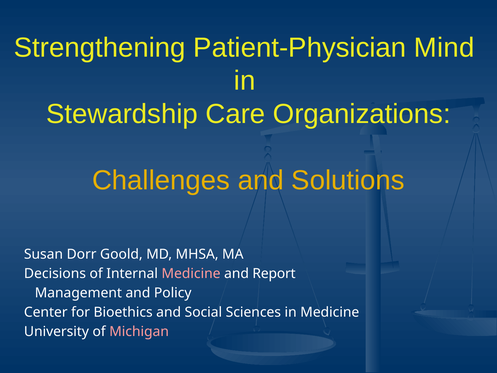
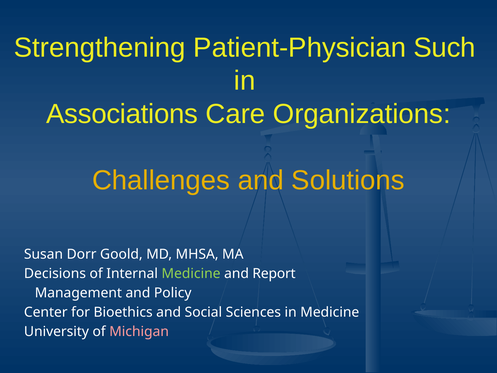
Mind: Mind -> Such
Stewardship: Stewardship -> Associations
Medicine at (191, 273) colour: pink -> light green
